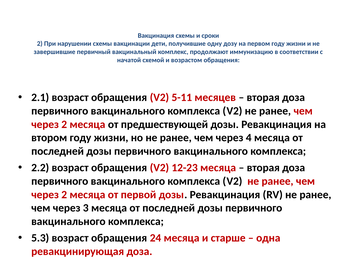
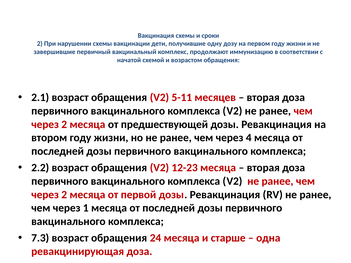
3: 3 -> 1
5.3: 5.3 -> 7.3
